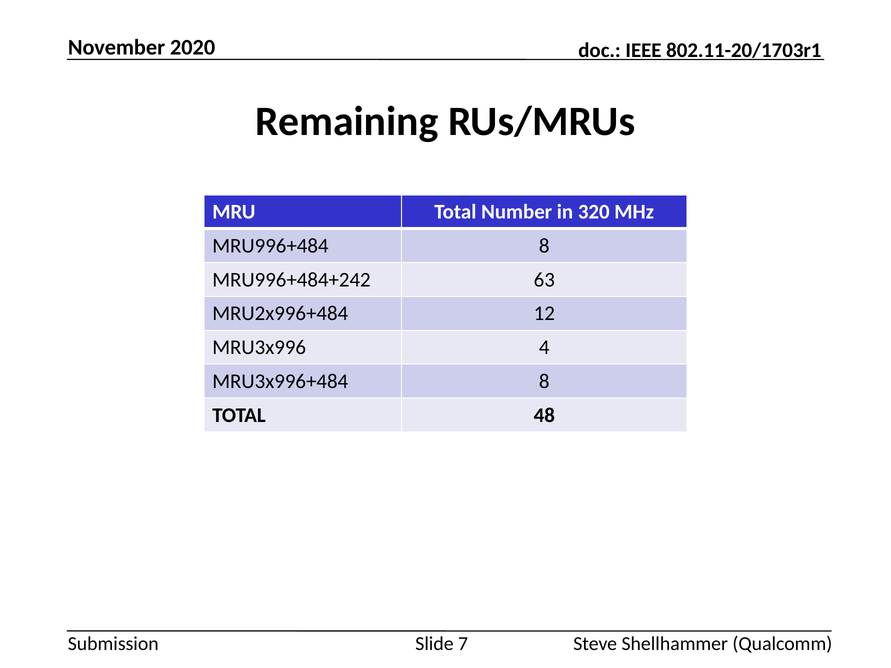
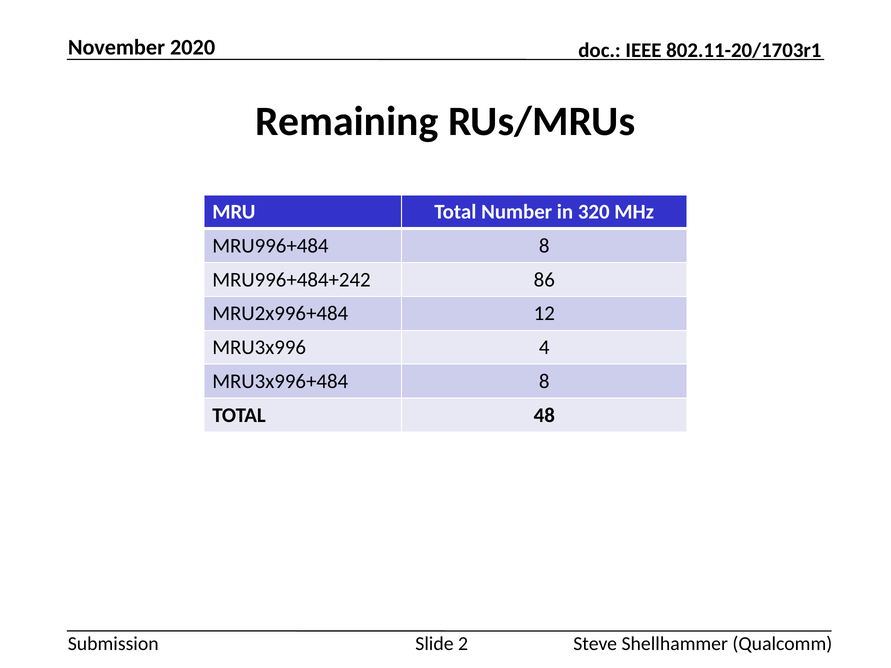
63: 63 -> 86
7: 7 -> 2
